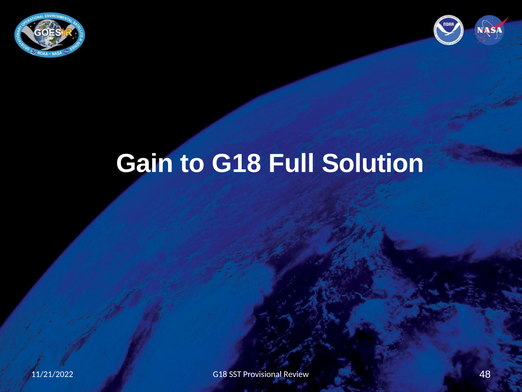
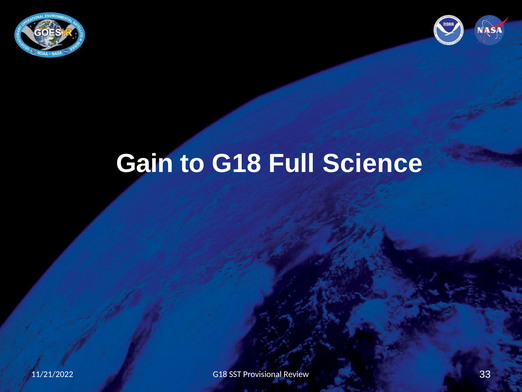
Solution: Solution -> Science
48: 48 -> 33
